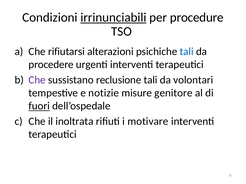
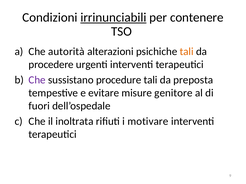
procedure: procedure -> contenere
rifiutarsi: rifiutarsi -> autorità
tali at (187, 52) colour: blue -> orange
reclusione: reclusione -> procedure
volontari: volontari -> preposta
notizie: notizie -> evitare
fuori underline: present -> none
